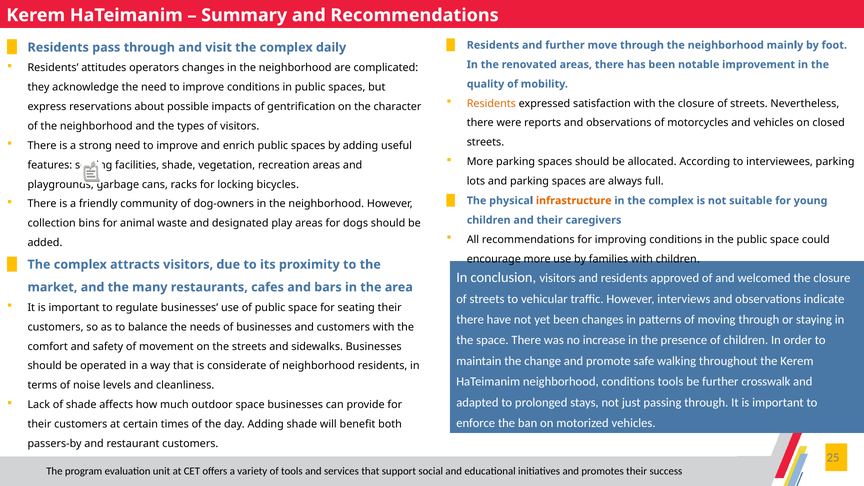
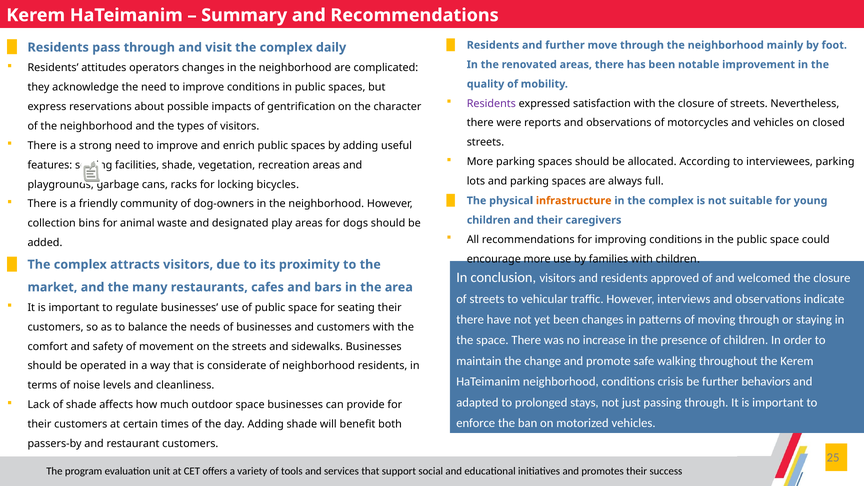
Residents at (491, 103) colour: orange -> purple
conditions tools: tools -> crisis
crosswalk: crosswalk -> behaviors
